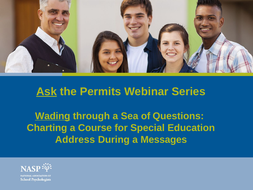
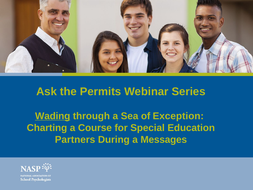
Ask underline: present -> none
Questions: Questions -> Exception
Address: Address -> Partners
